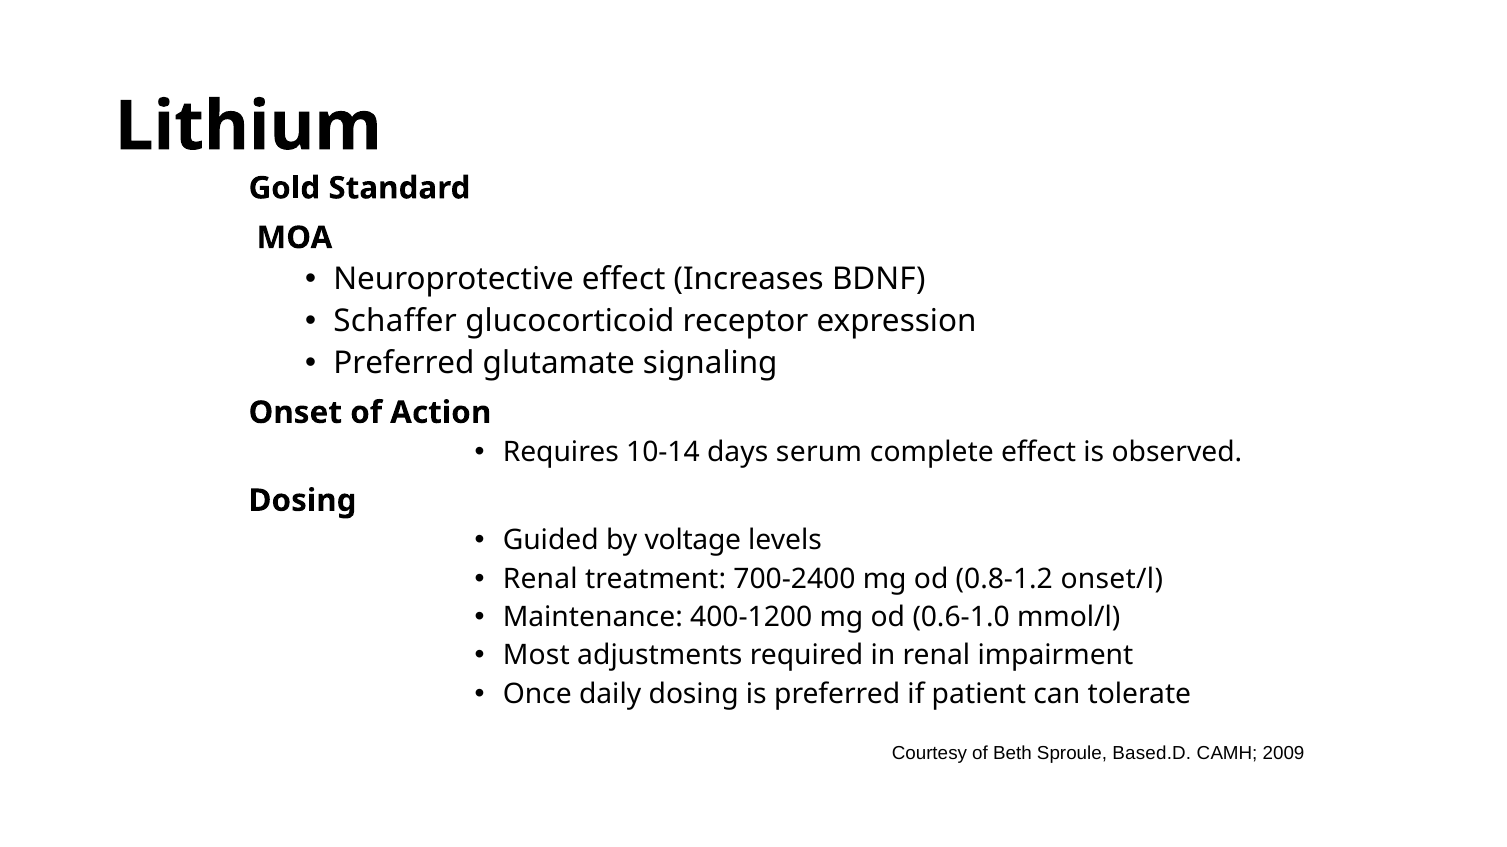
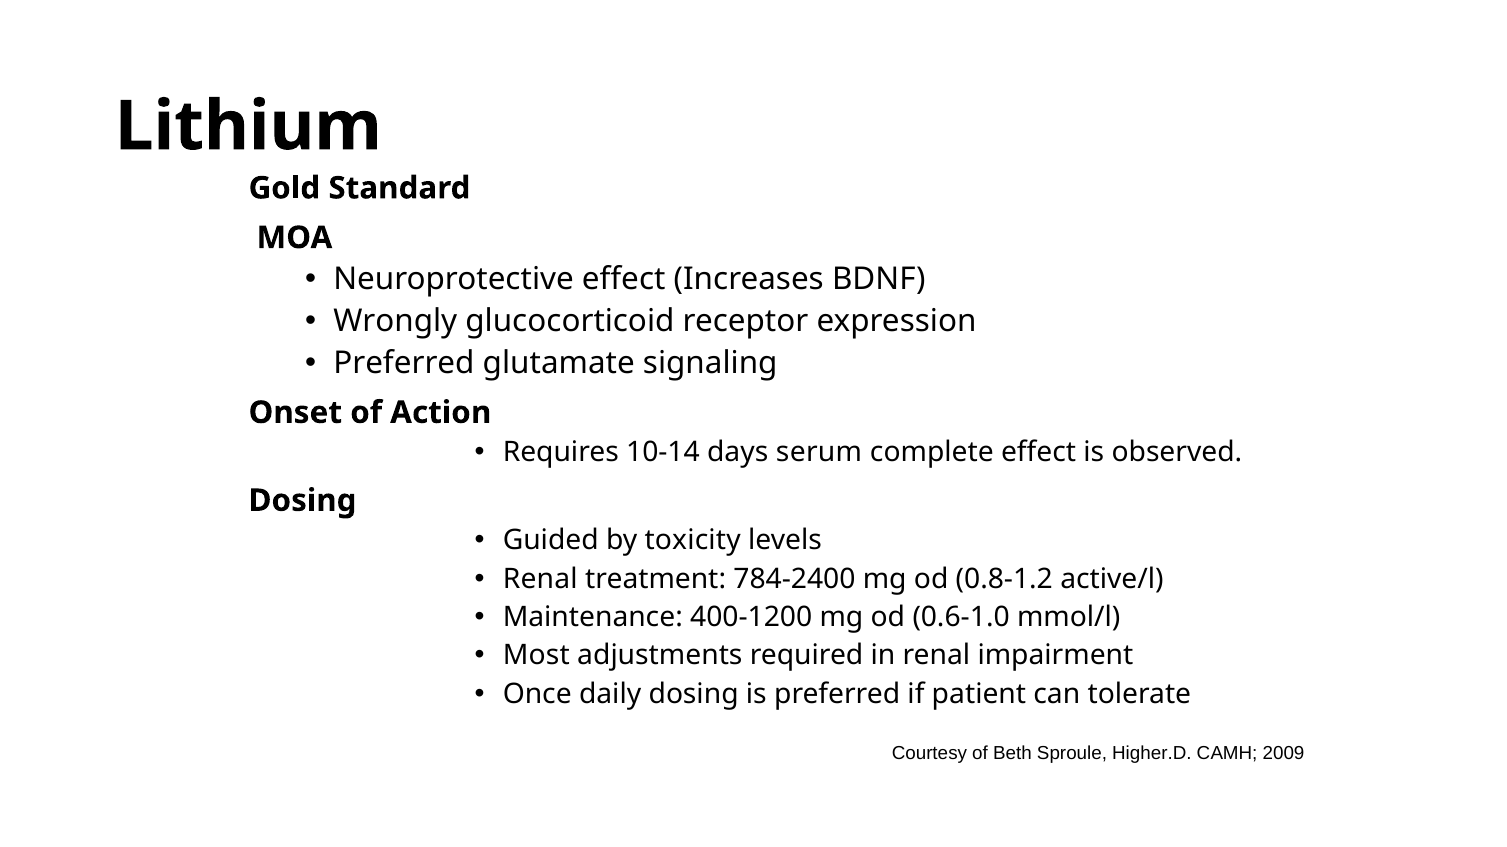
Schaffer: Schaffer -> Wrongly
voltage: voltage -> toxicity
700-2400: 700-2400 -> 784-2400
onset/l: onset/l -> active/l
Based.D: Based.D -> Higher.D
